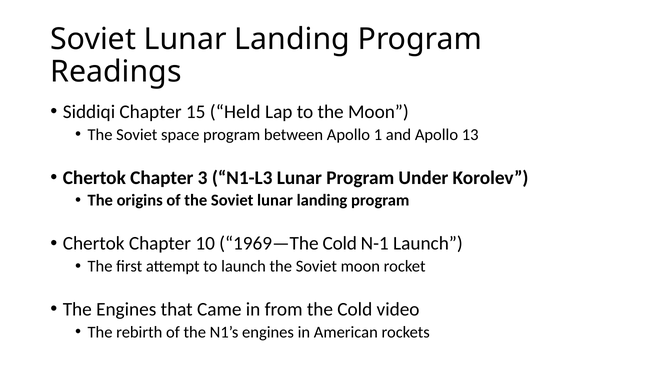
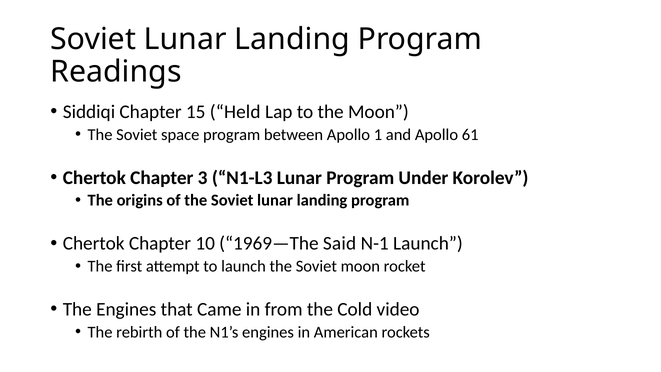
13: 13 -> 61
1969—The Cold: Cold -> Said
